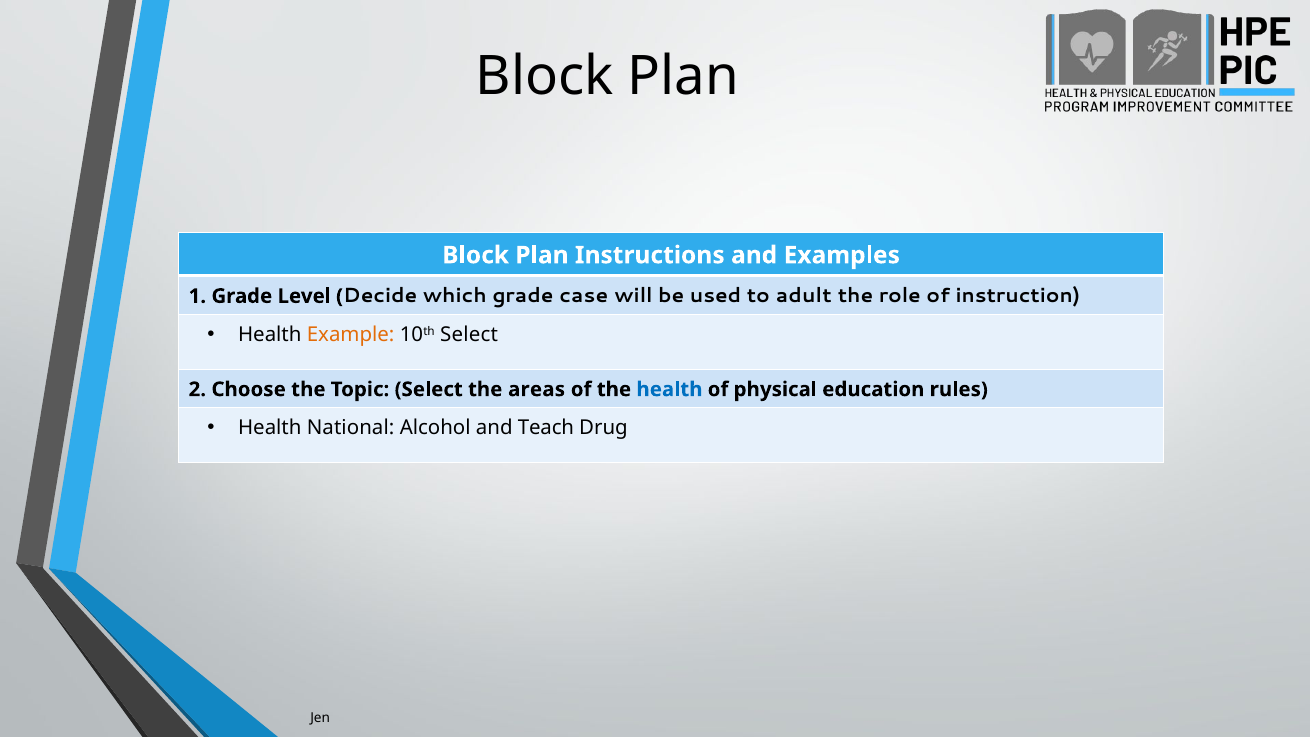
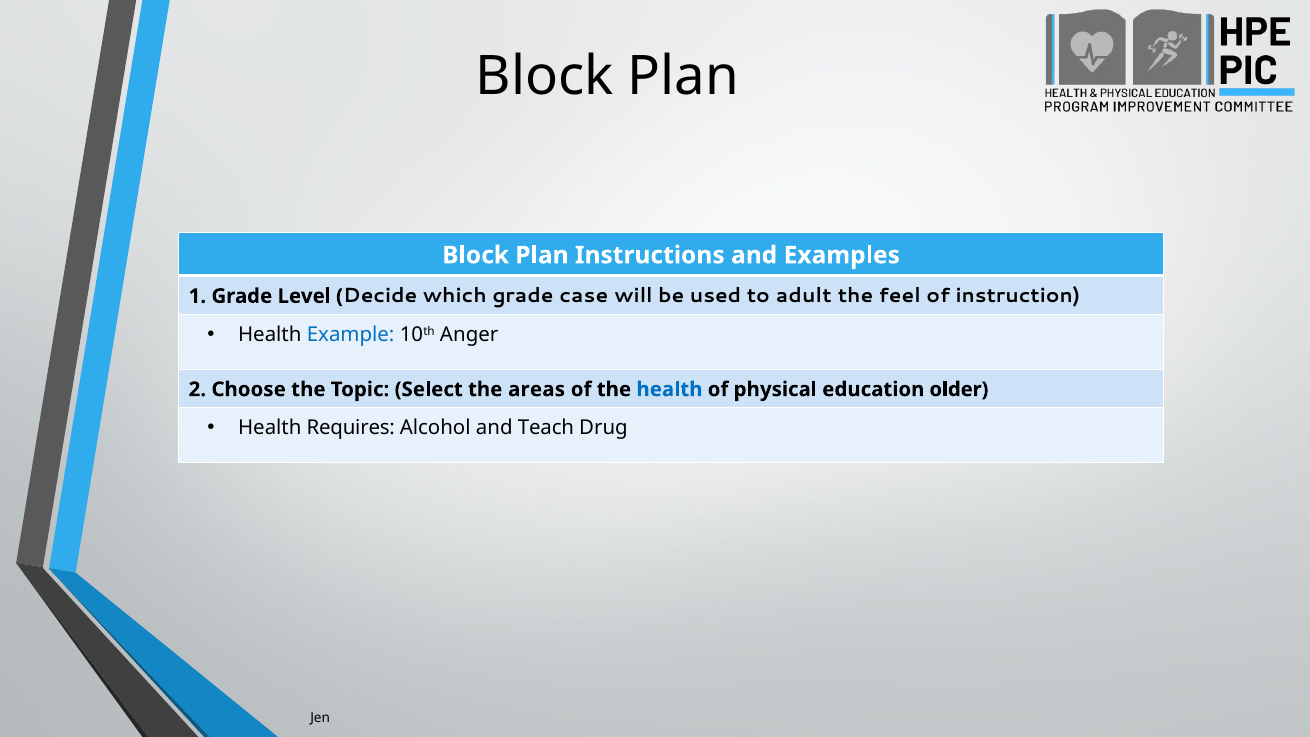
role: role -> feel
Example colour: orange -> blue
10th Select: Select -> Anger
rules: rules -> older
National: National -> Requires
